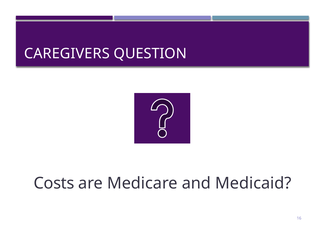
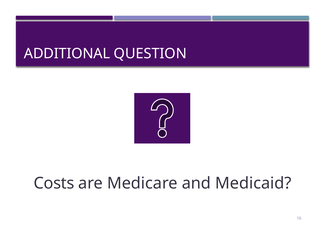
CAREGIVERS: CAREGIVERS -> ADDITIONAL
